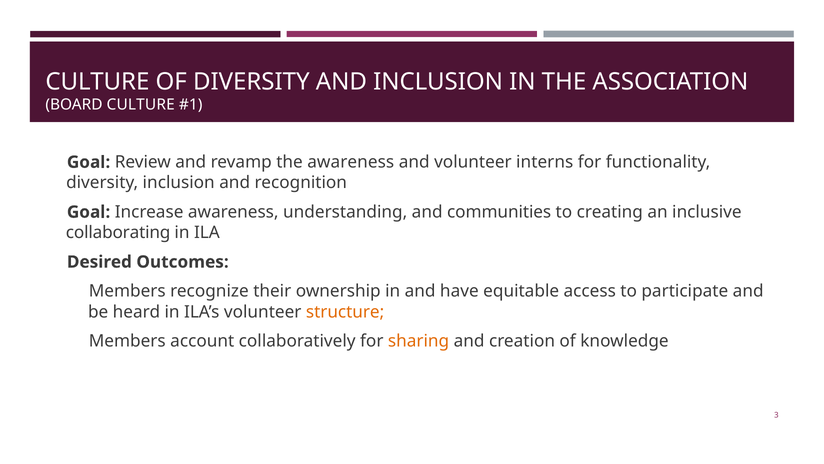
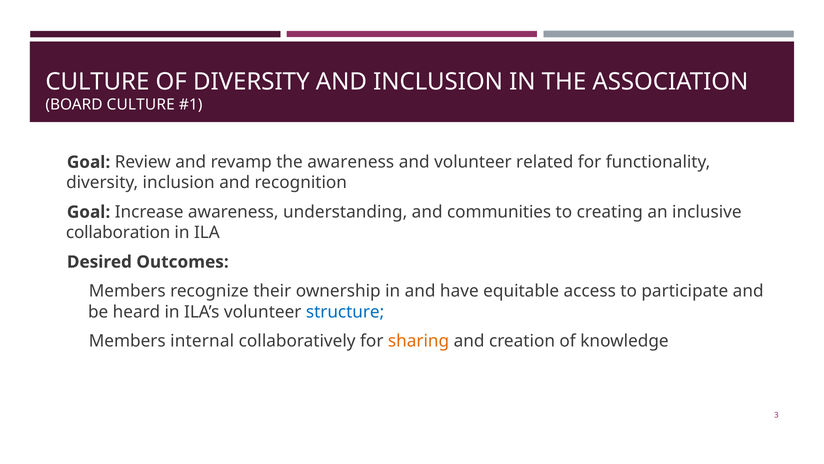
interns: interns -> related
collaborating: collaborating -> collaboration
structure colour: orange -> blue
account: account -> internal
